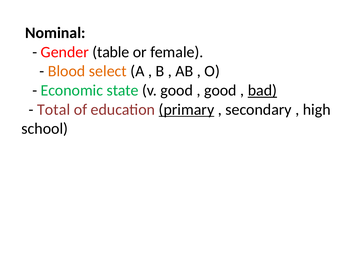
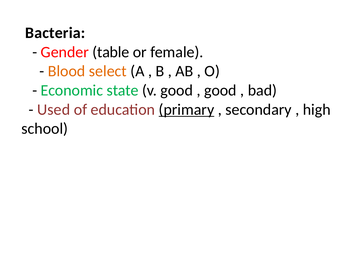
Nominal: Nominal -> Bacteria
bad underline: present -> none
Total: Total -> Used
